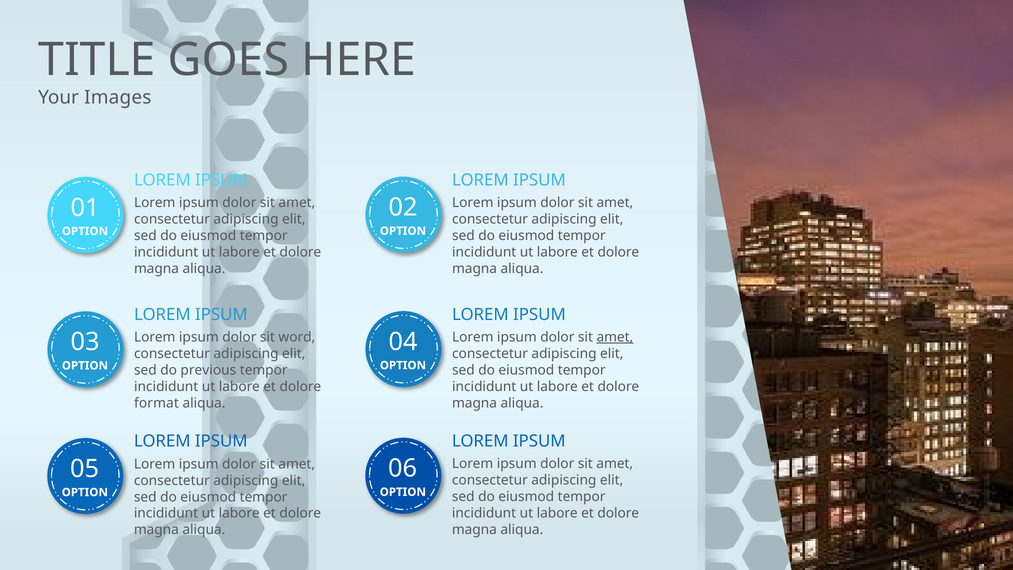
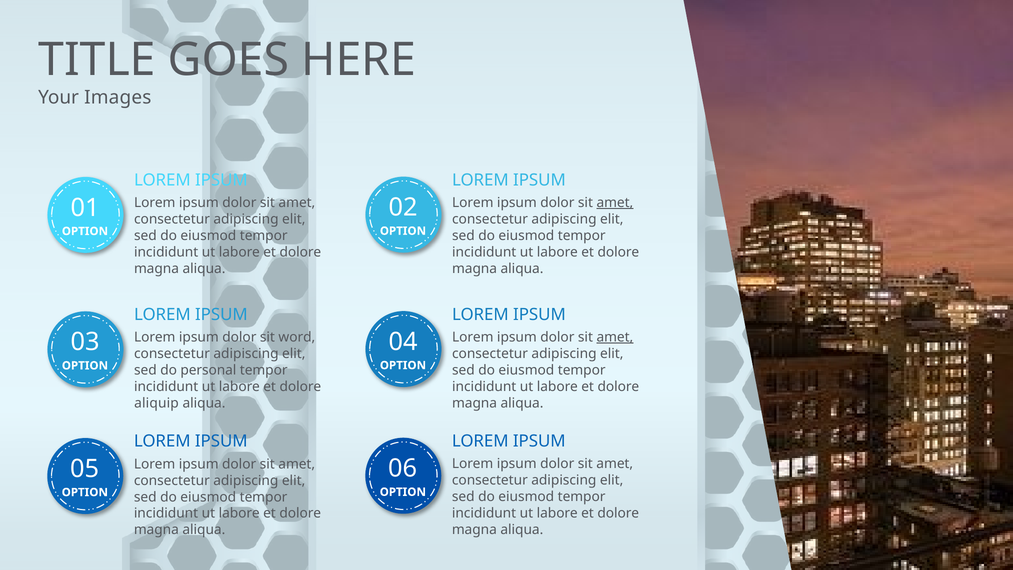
amet at (615, 203) underline: none -> present
previous: previous -> personal
format: format -> aliquip
